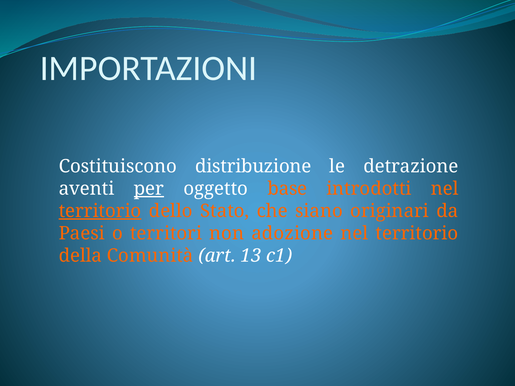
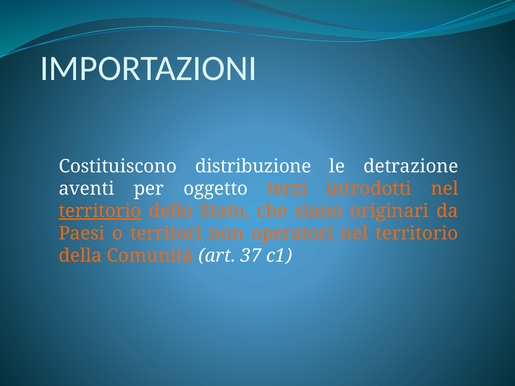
per underline: present -> none
base: base -> terzi
adozione: adozione -> operatori
13: 13 -> 37
